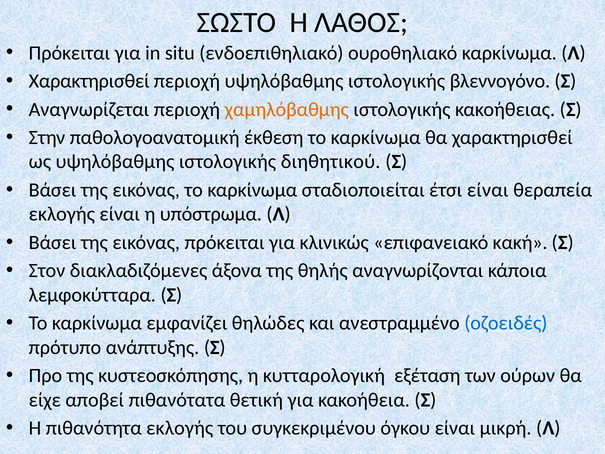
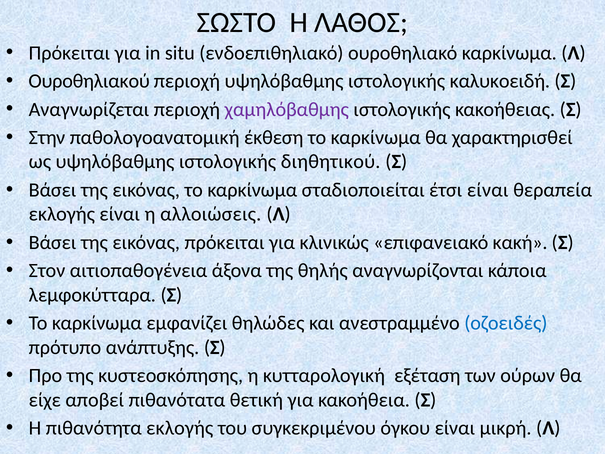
Χαρακτηρισθεί at (89, 81): Χαρακτηρισθεί -> Ουροθηλιακού
βλεννογόνο: βλεννογόνο -> καλυκοειδή
χαμηλόβαθμης colour: orange -> purple
υπόστρωμα: υπόστρωμα -> αλλοιώσεις
διακλαδιζόμενες: διακλαδιζόμενες -> αιτιοπαθογένεια
